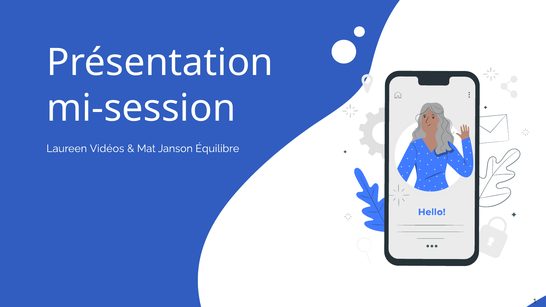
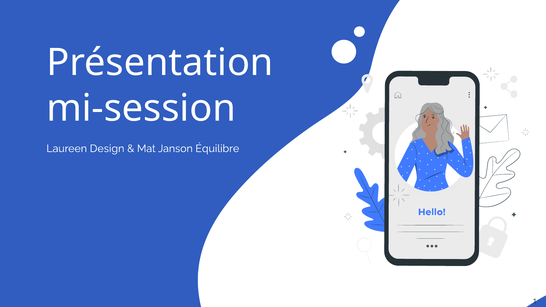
Vidéos: Vidéos -> Design
